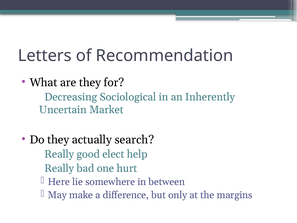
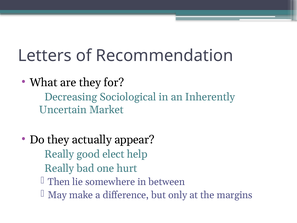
search: search -> appear
Here: Here -> Then
